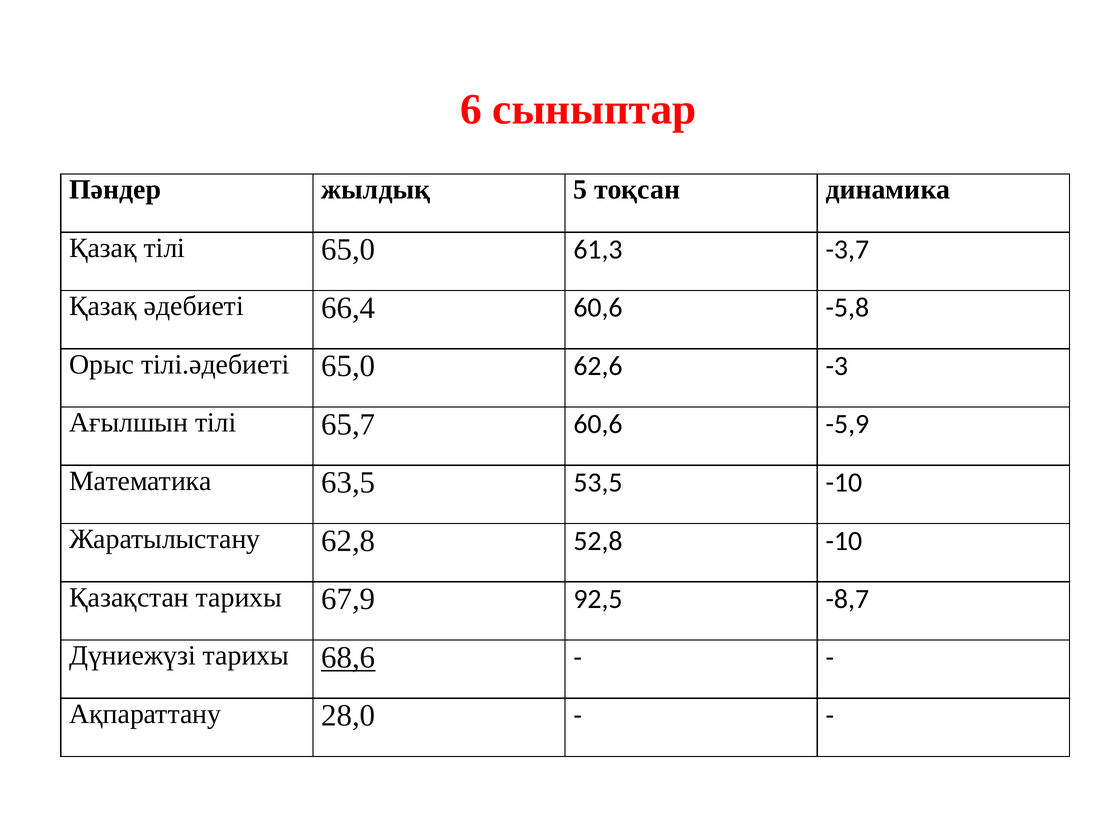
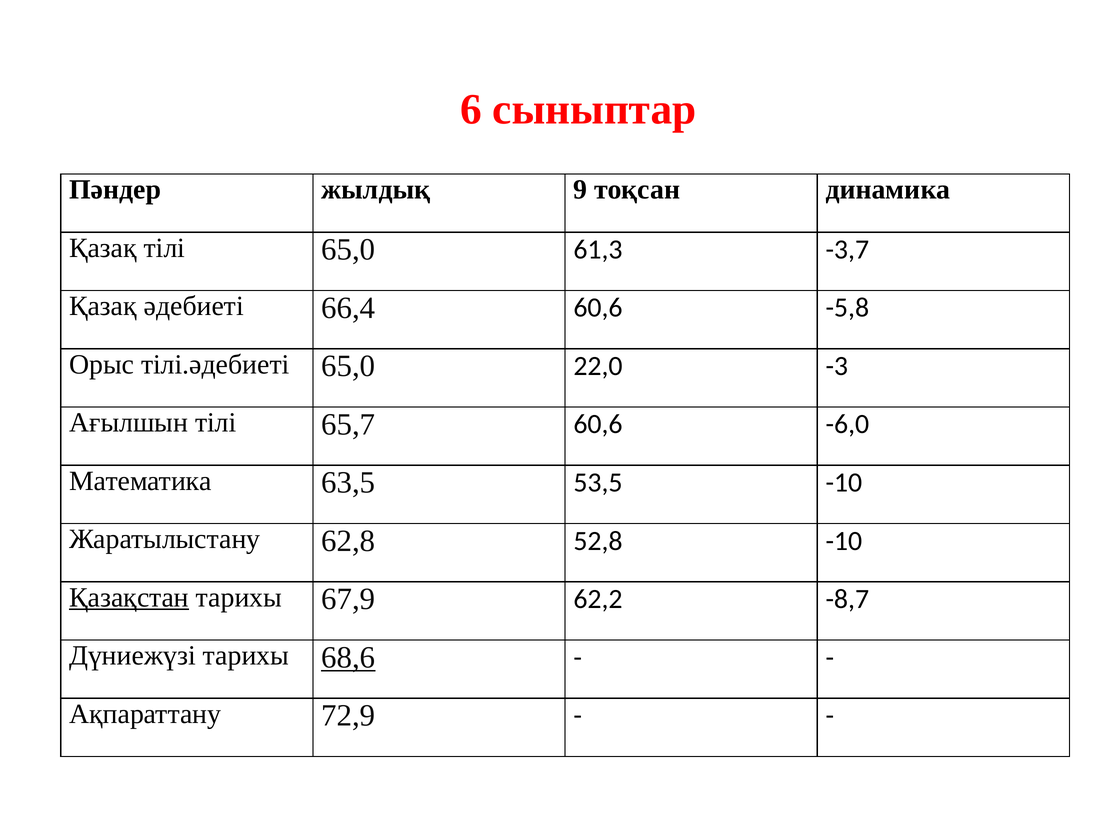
5: 5 -> 9
62,6: 62,6 -> 22,0
-5,9: -5,9 -> -6,0
Қазақстан underline: none -> present
92,5: 92,5 -> 62,2
28,0: 28,0 -> 72,9
